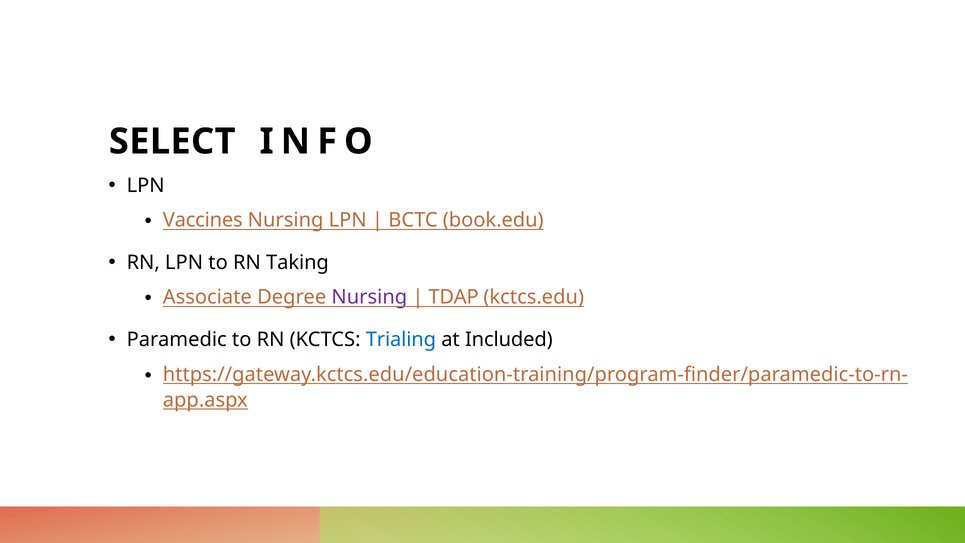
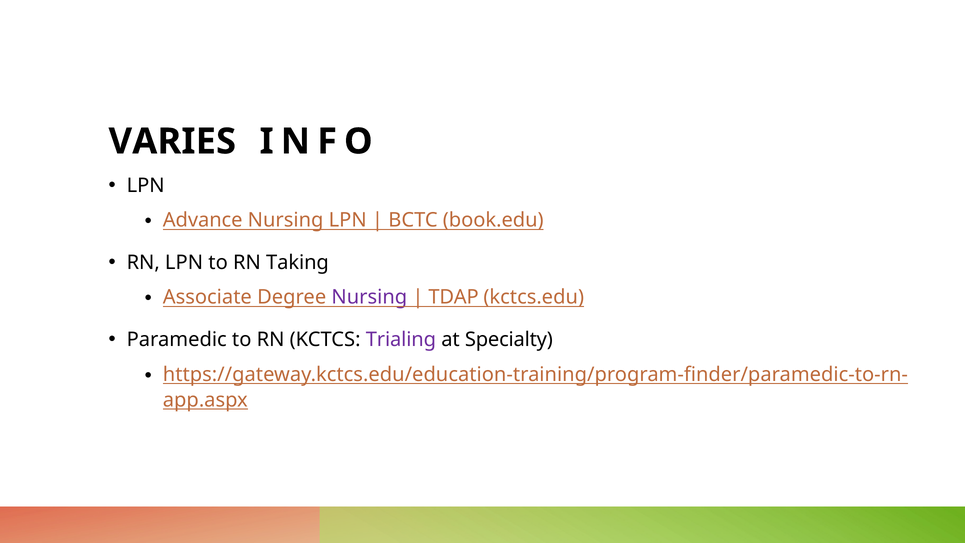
SELECT: SELECT -> VARIES
Vaccines: Vaccines -> Advance
Trialing colour: blue -> purple
Included: Included -> Specialty
